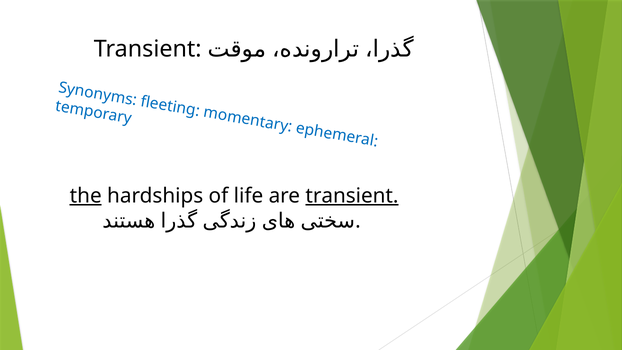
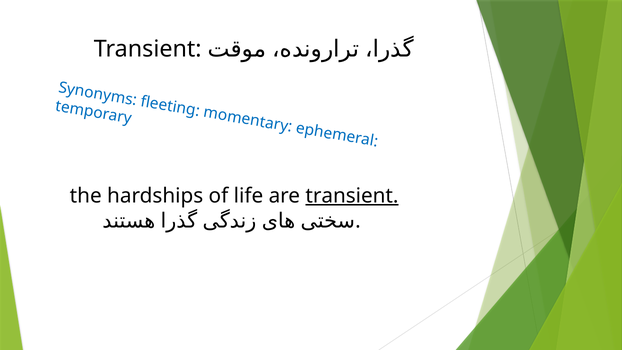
the underline: present -> none
